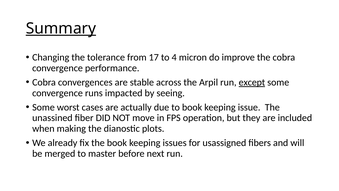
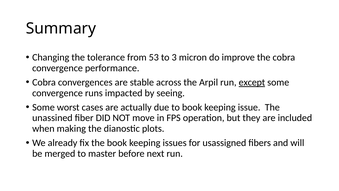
Summary underline: present -> none
17: 17 -> 53
4: 4 -> 3
